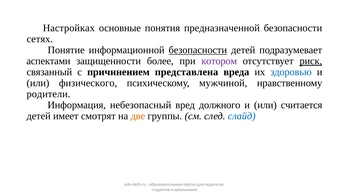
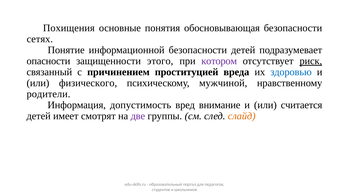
Настройках: Настройках -> Похищения
предназначенной: предназначенной -> обосновывающая
безопасности at (198, 50) underline: present -> none
аспектами: аспектами -> опасности
более: более -> этого
представлена: представлена -> проституцией
небезопасный: небезопасный -> допустимость
должного: должного -> внимание
две colour: orange -> purple
слайд colour: blue -> orange
